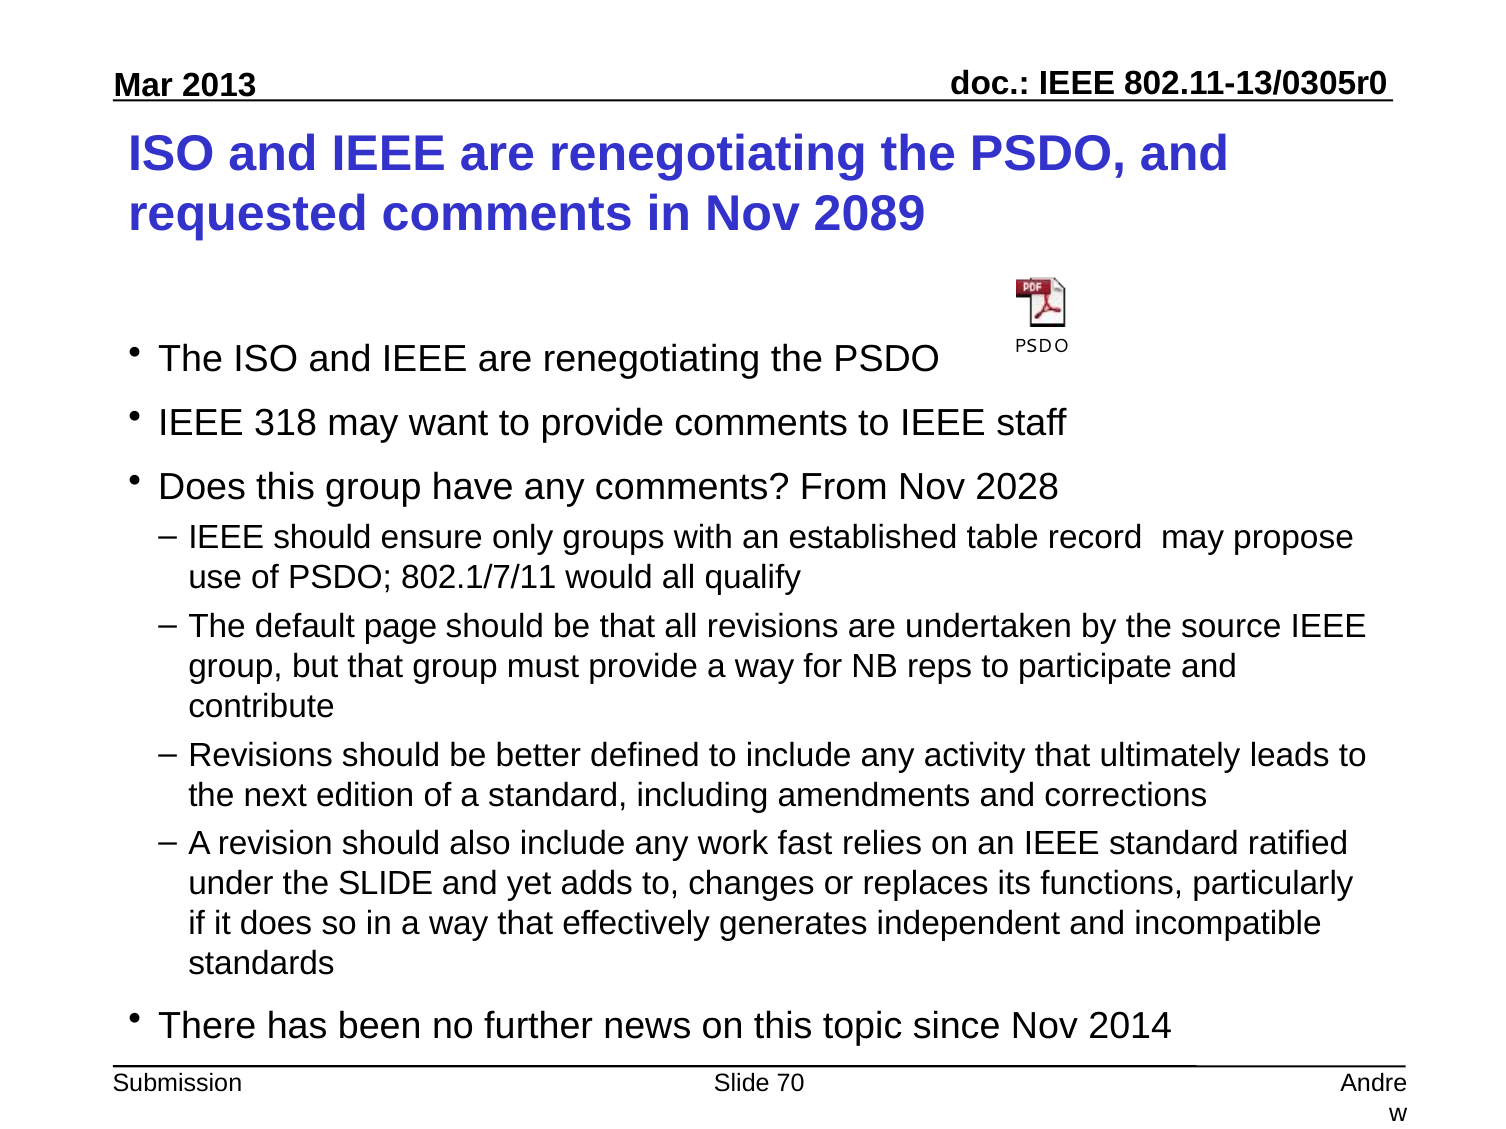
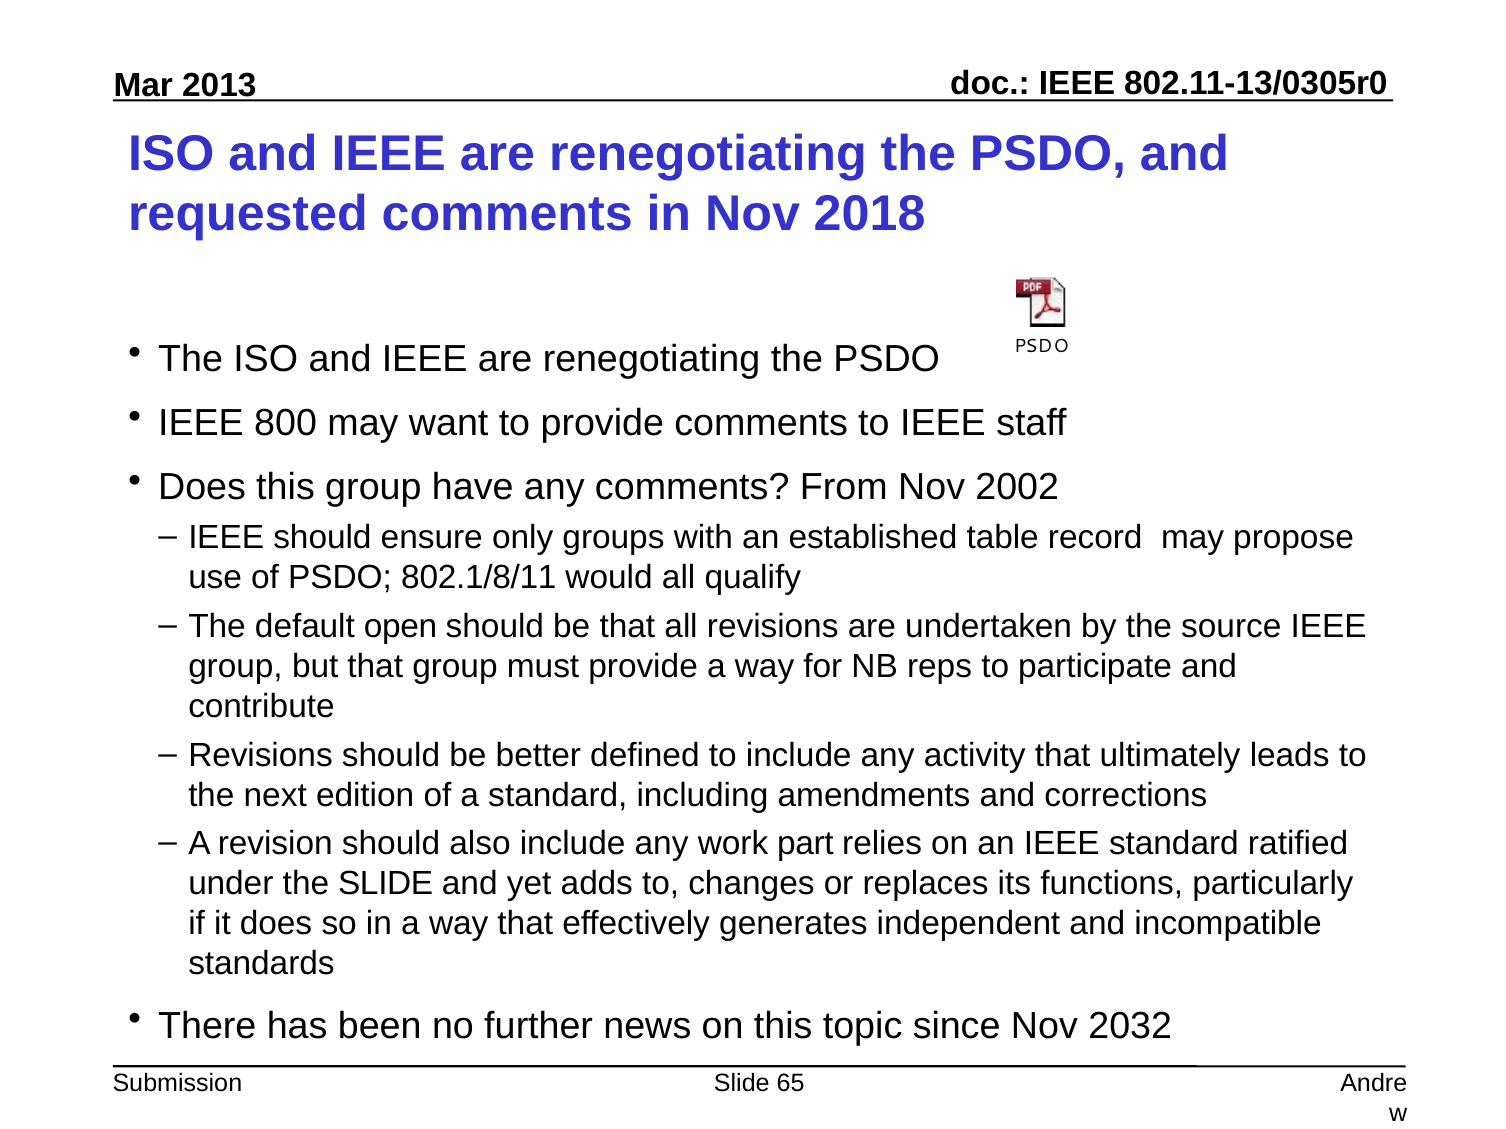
2089: 2089 -> 2018
318: 318 -> 800
2028: 2028 -> 2002
802.1/7/11: 802.1/7/11 -> 802.1/8/11
page: page -> open
fast: fast -> part
2014: 2014 -> 2032
70: 70 -> 65
